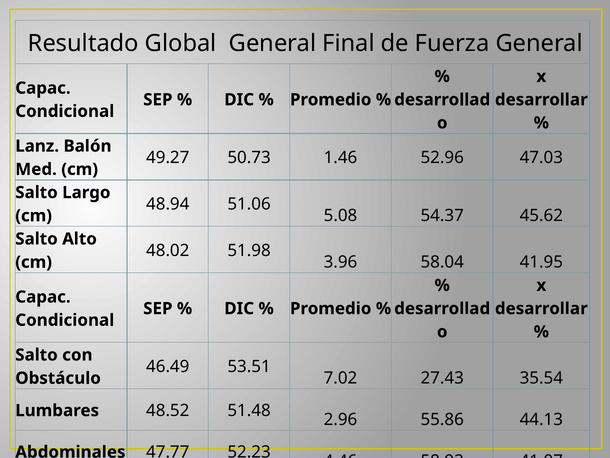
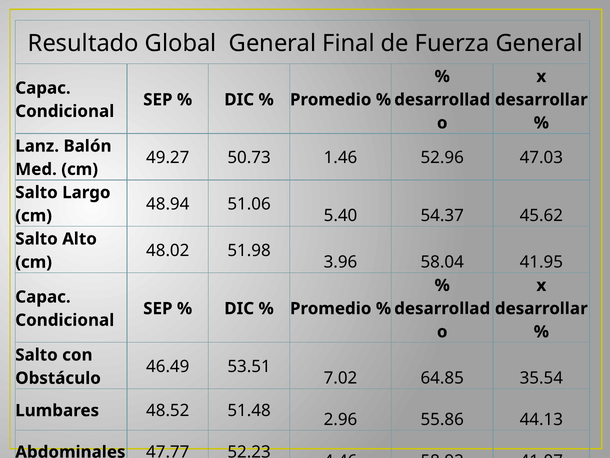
5.08: 5.08 -> 5.40
27.43: 27.43 -> 64.85
